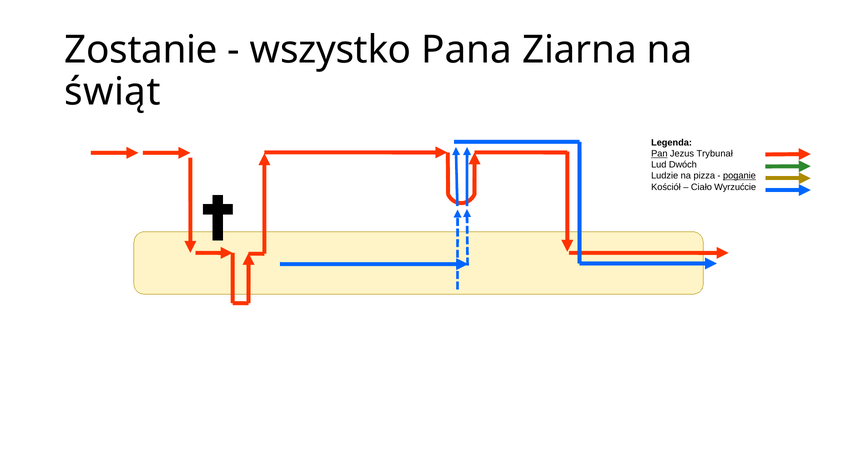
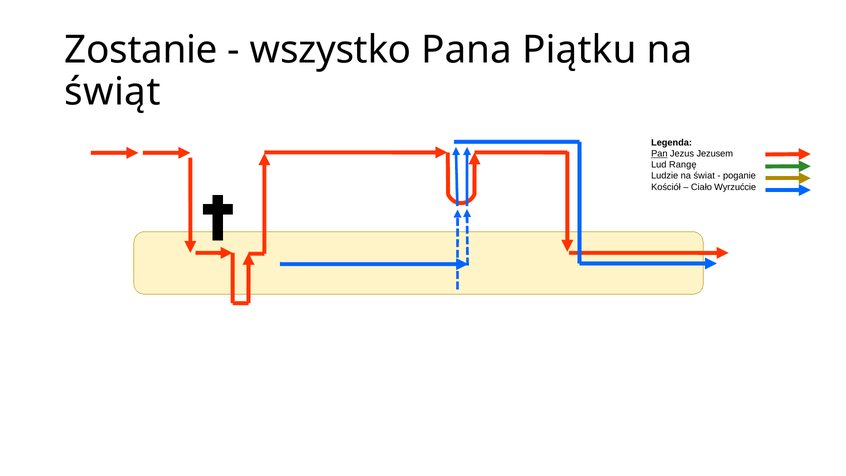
Ziarna: Ziarna -> Piątku
Trybunał: Trybunał -> Jezusem
Dwóch: Dwóch -> Rangę
pizza: pizza -> świat
poganie underline: present -> none
